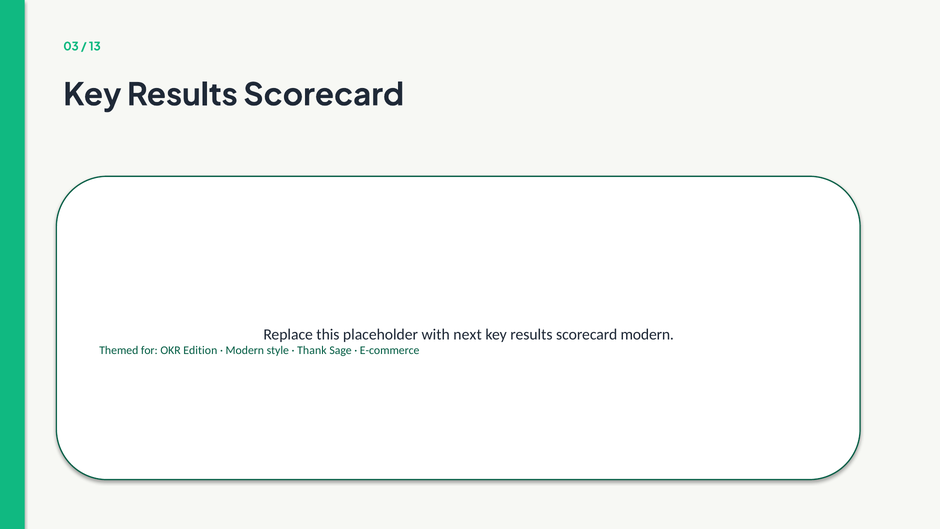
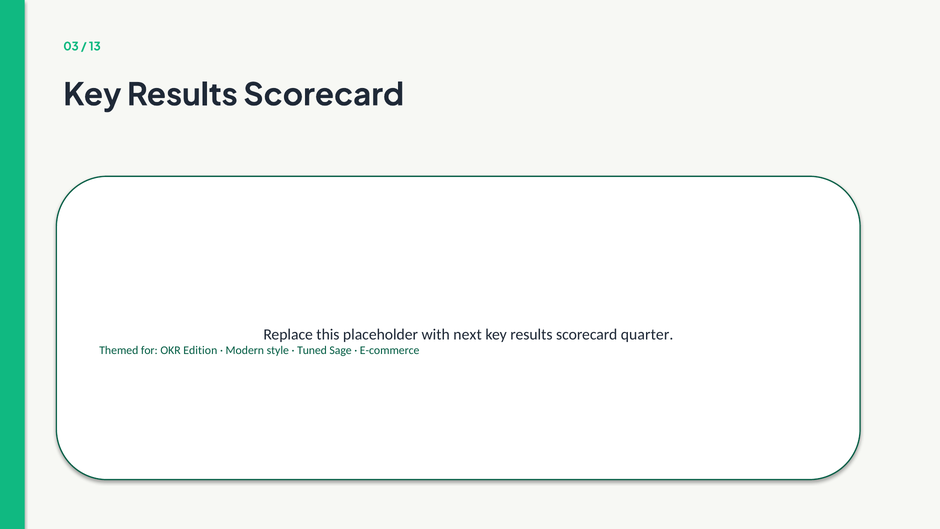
scorecard modern: modern -> quarter
Thank: Thank -> Tuned
